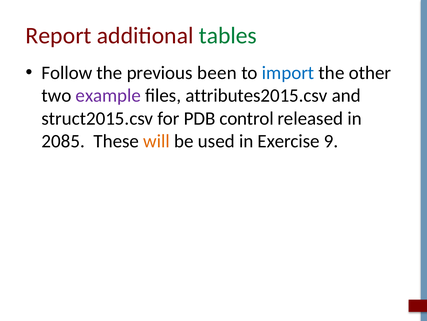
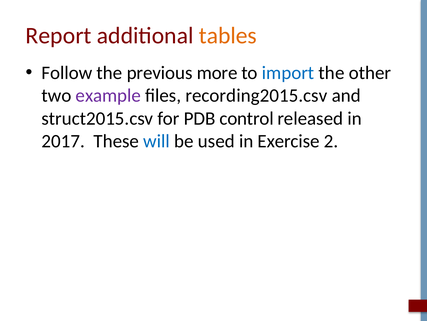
tables colour: green -> orange
been: been -> more
attributes2015.csv: attributes2015.csv -> recording2015.csv
2085: 2085 -> 2017
will colour: orange -> blue
9: 9 -> 2
